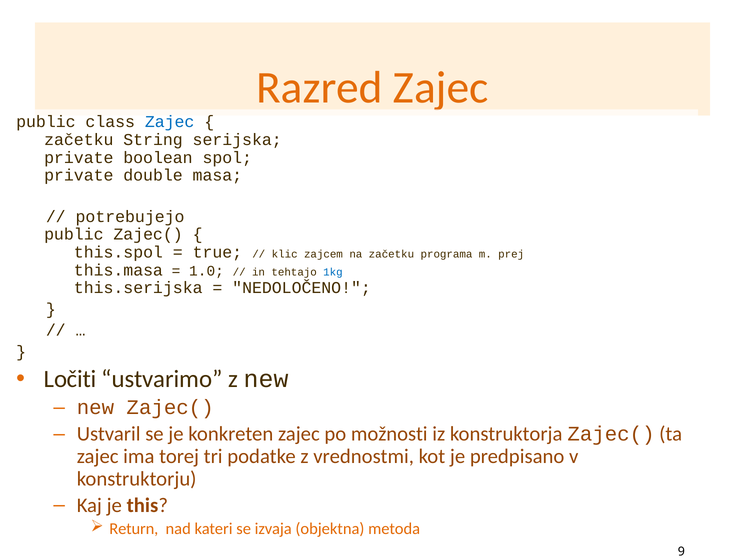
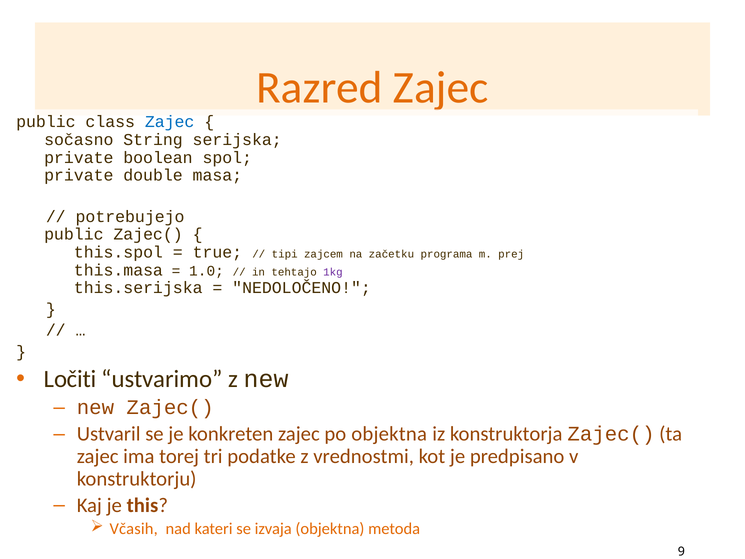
začetku at (79, 140): začetku -> sočasno
klic: klic -> tipi
1kg colour: blue -> purple
po možnosti: možnosti -> objektna
Return: Return -> Včasih
